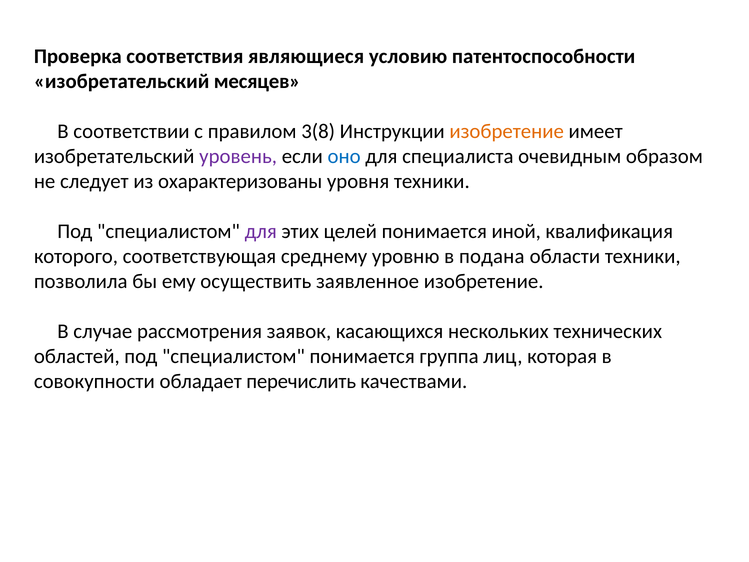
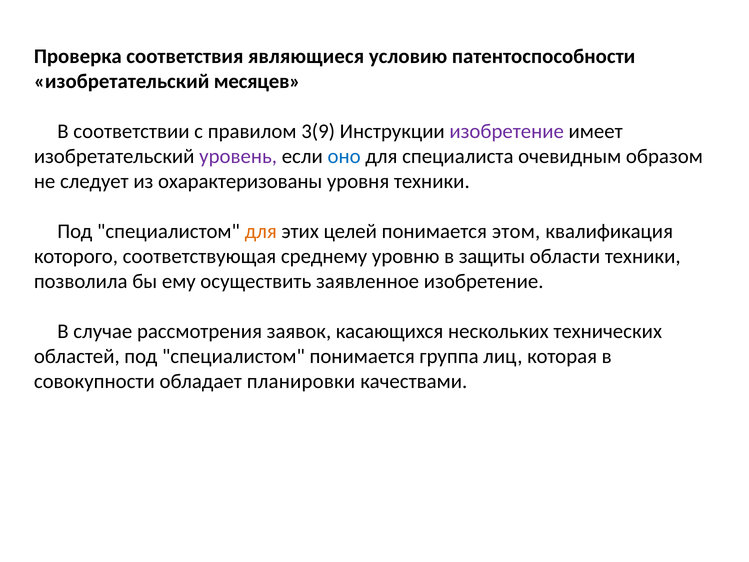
3(8: 3(8 -> 3(9
изобретение at (507, 131) colour: orange -> purple
для at (261, 231) colour: purple -> orange
иной: иной -> этом
подана: подана -> защиты
перечислить: перечислить -> планировки
